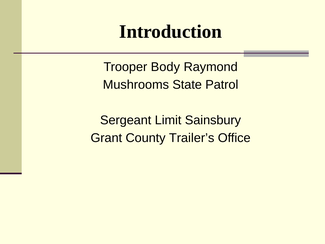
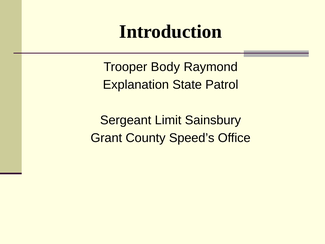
Mushrooms: Mushrooms -> Explanation
Trailer’s: Trailer’s -> Speed’s
